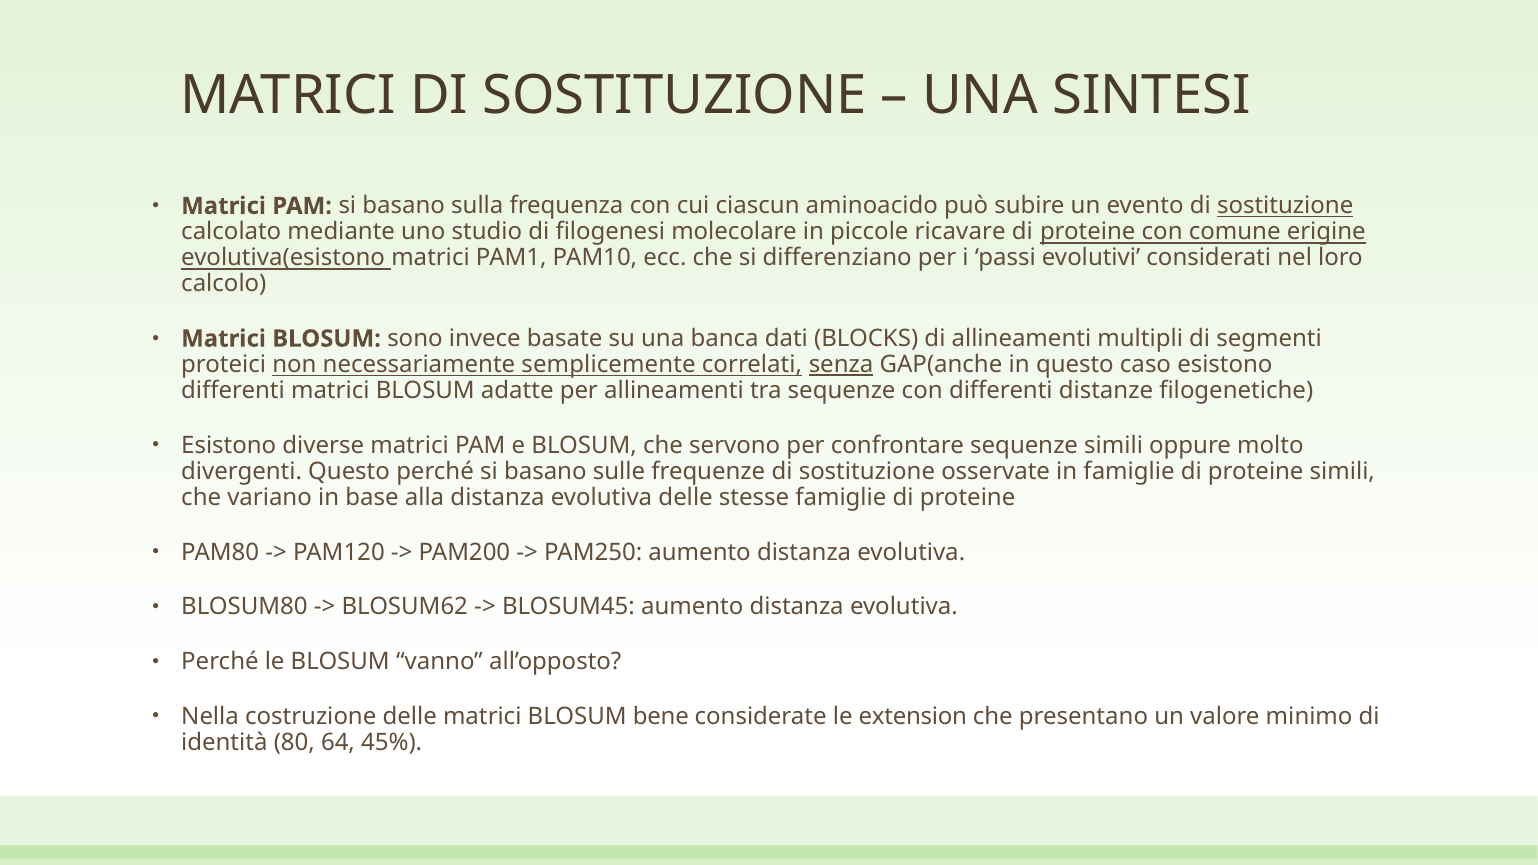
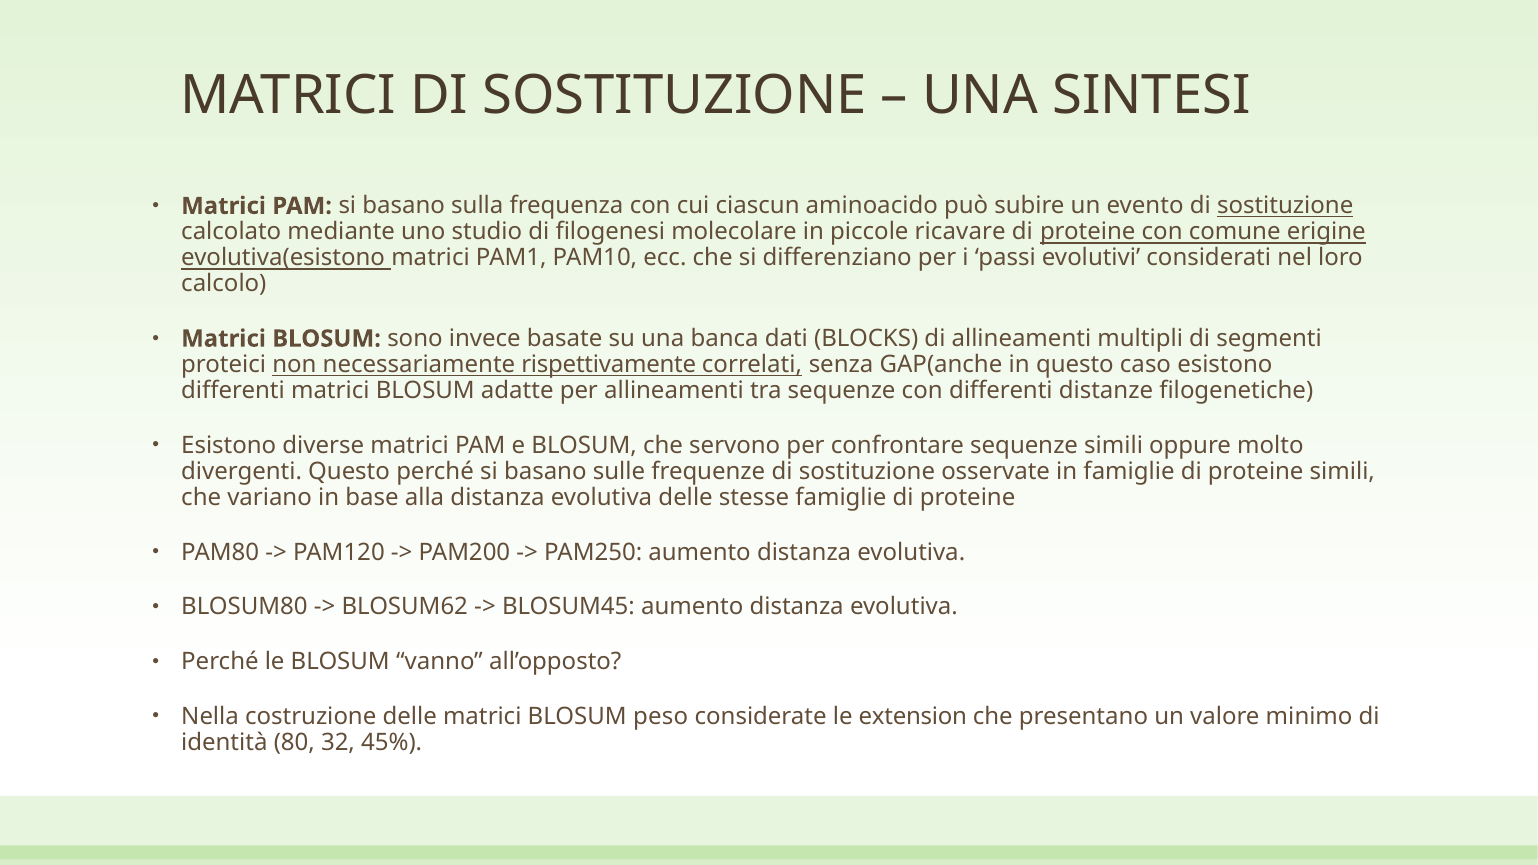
semplicemente: semplicemente -> rispettivamente
senza underline: present -> none
bene: bene -> peso
64: 64 -> 32
